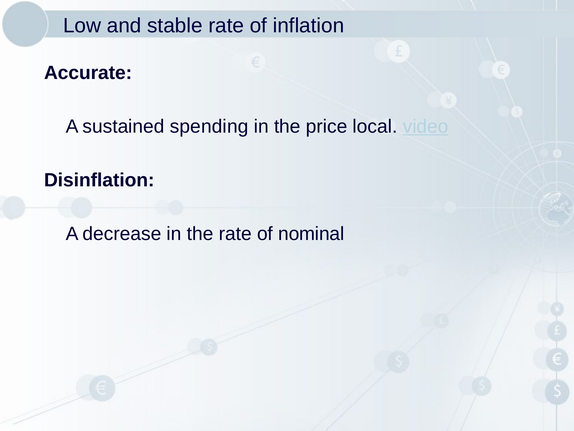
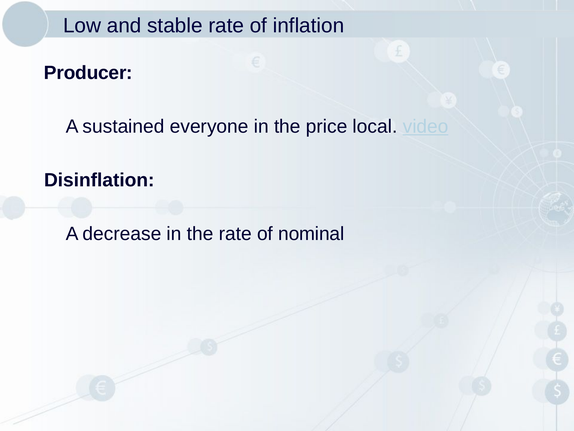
Accurate: Accurate -> Producer
spending: spending -> everyone
